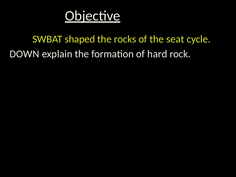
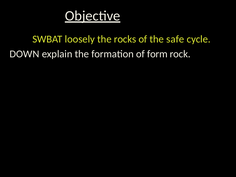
shaped: shaped -> loosely
seat: seat -> safe
hard: hard -> form
